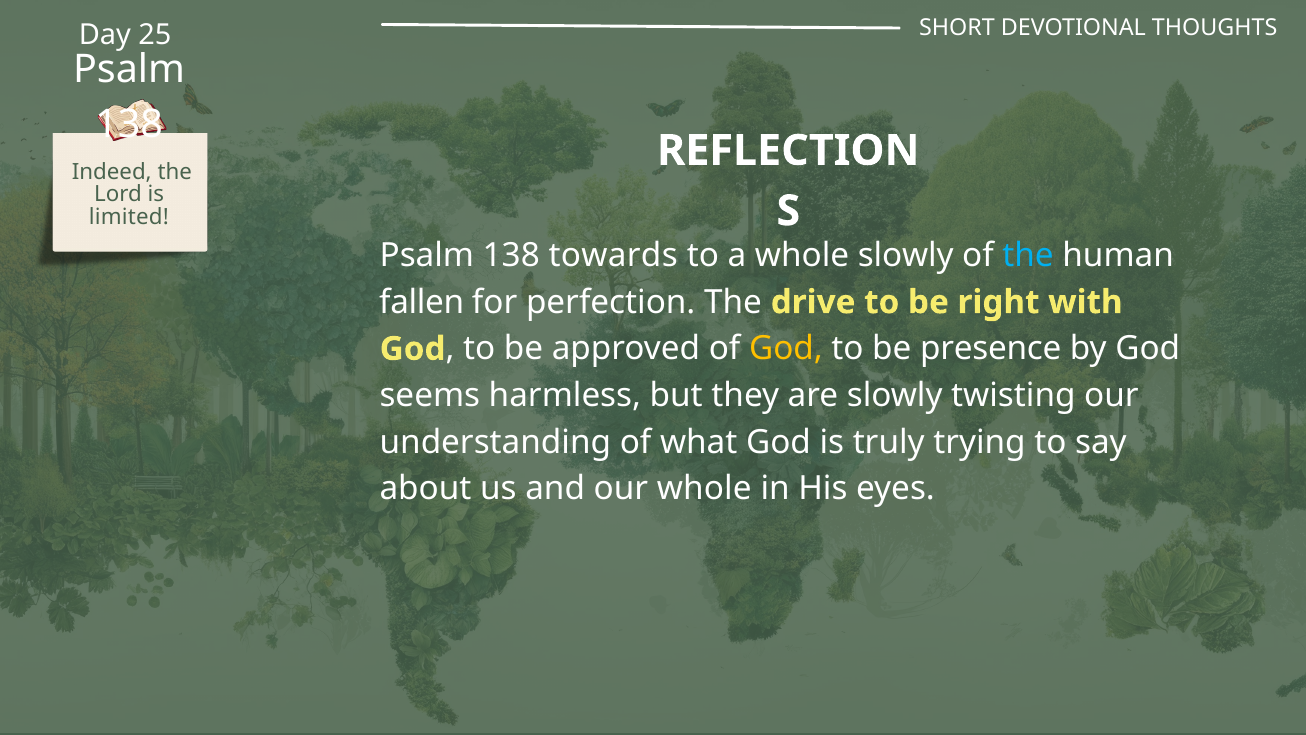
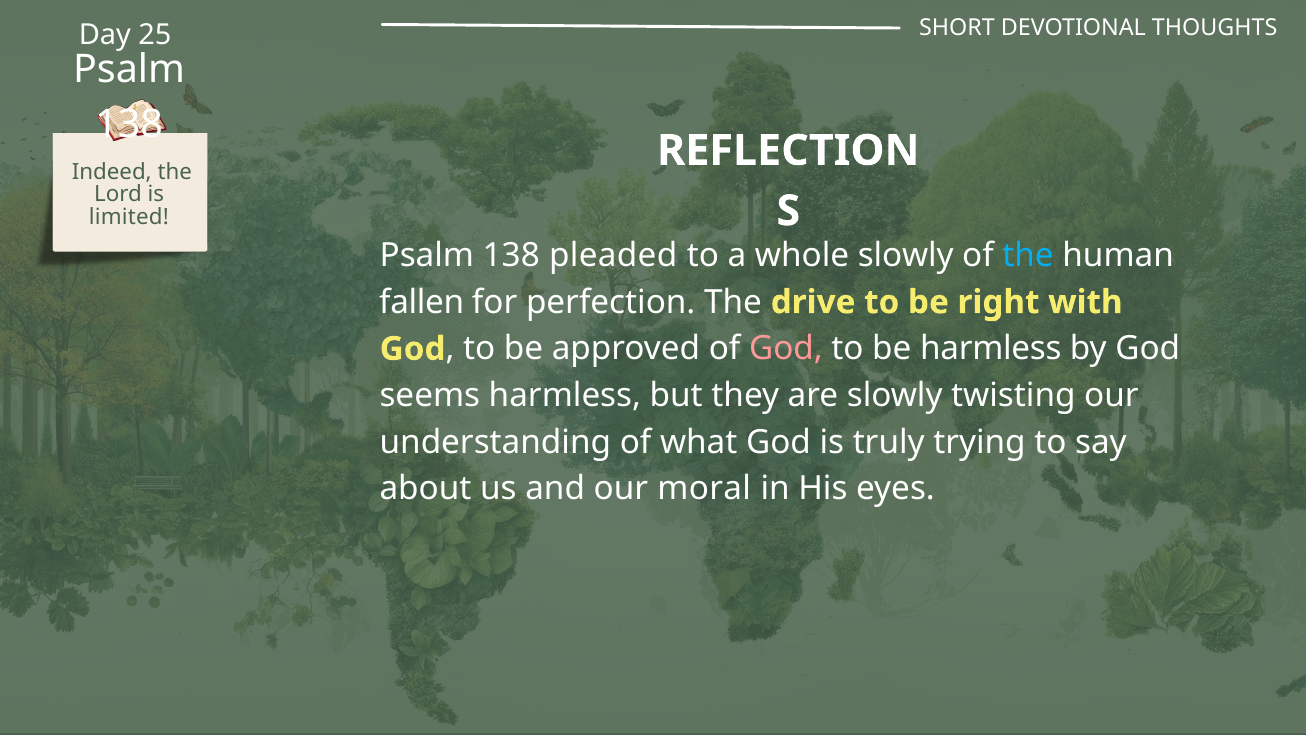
towards: towards -> pleaded
God at (786, 349) colour: yellow -> pink
be presence: presence -> harmless
our whole: whole -> moral
